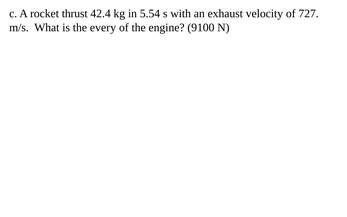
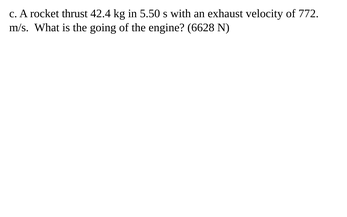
5.54: 5.54 -> 5.50
727: 727 -> 772
every: every -> going
9100: 9100 -> 6628
